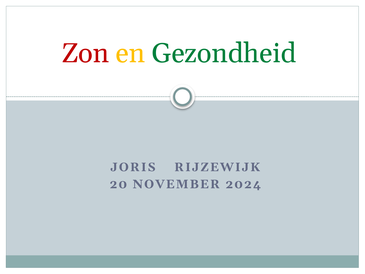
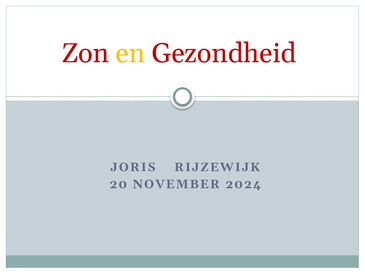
Gezondheid colour: green -> red
